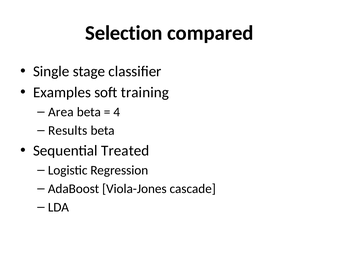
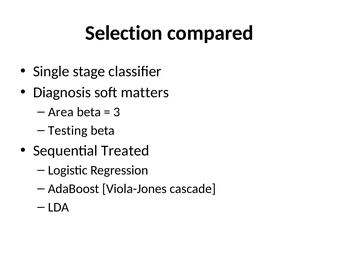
Examples: Examples -> Diagnosis
training: training -> matters
4: 4 -> 3
Results: Results -> Testing
